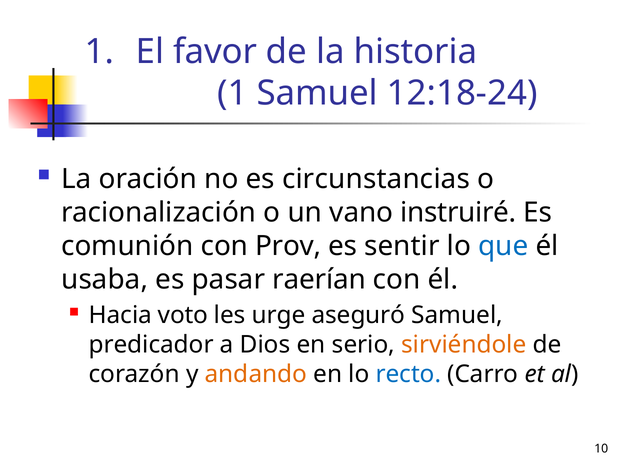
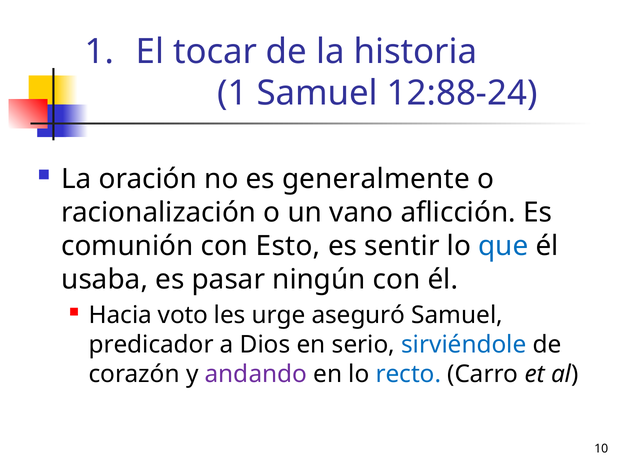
favor: favor -> tocar
12:18-24: 12:18-24 -> 12:88-24
circunstancias: circunstancias -> generalmente
instruiré: instruiré -> aflicción
Prov: Prov -> Esto
raerían: raerían -> ningún
sirviéndole colour: orange -> blue
andando colour: orange -> purple
